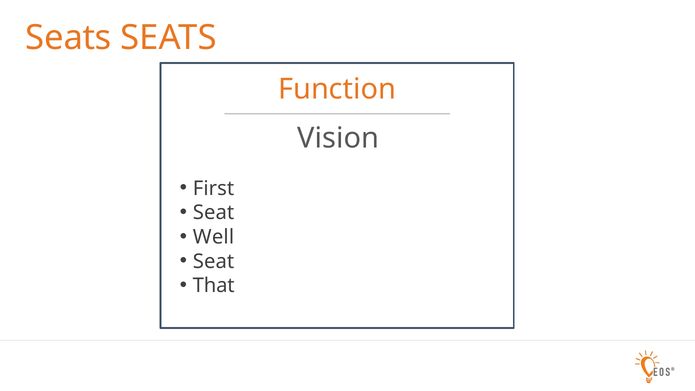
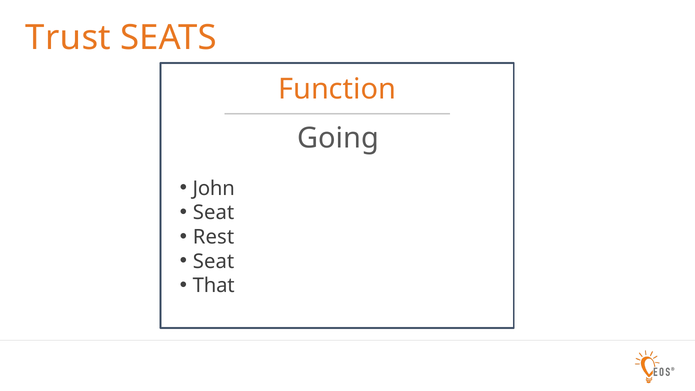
Seats at (69, 38): Seats -> Trust
Vision: Vision -> Going
First: First -> John
Well: Well -> Rest
